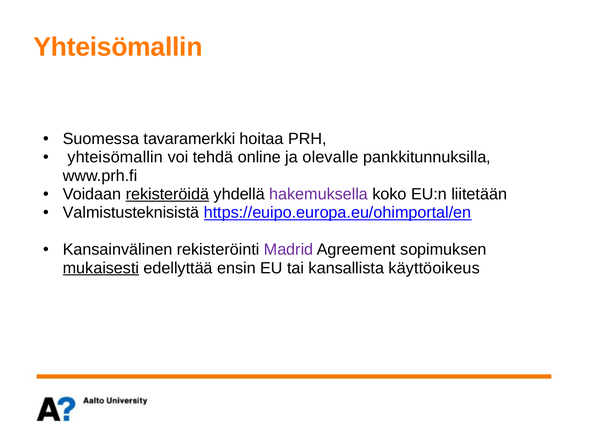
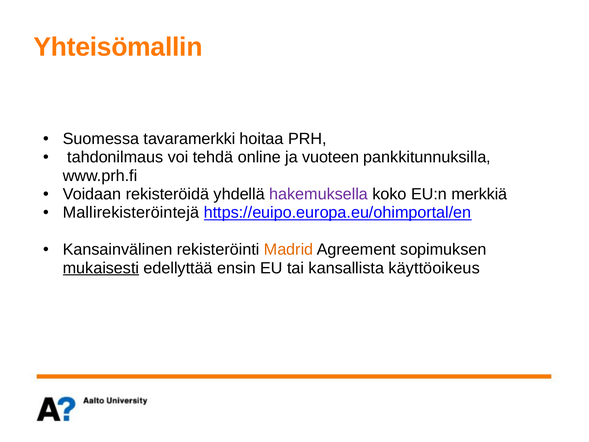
yhteisömallin at (115, 157): yhteisömallin -> tahdonilmaus
olevalle: olevalle -> vuoteen
rekisteröidä underline: present -> none
liitetään: liitetään -> merkkiä
Valmistusteknisistä: Valmistusteknisistä -> Mallirekisteröintejä
Madrid colour: purple -> orange
